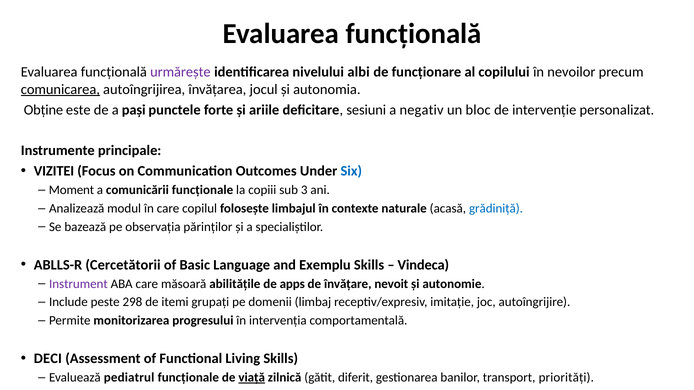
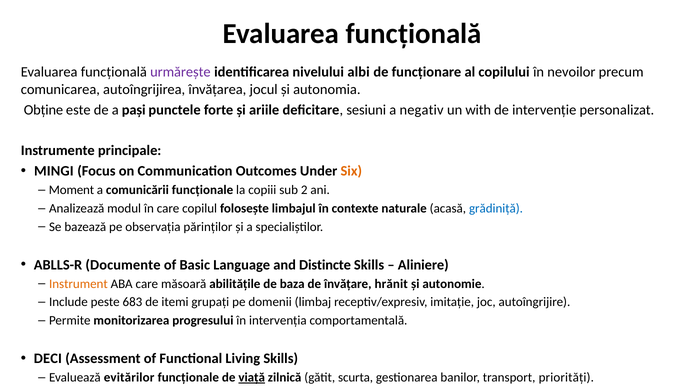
comunicarea underline: present -> none
bloc: bloc -> with
VIZITEI: VIZITEI -> MINGI
Six colour: blue -> orange
3: 3 -> 2
Cercetătorii: Cercetătorii -> Documente
Exemplu: Exemplu -> Distincte
Vindeca: Vindeca -> Aliniere
Instrument colour: purple -> orange
apps: apps -> baza
nevoit: nevoit -> hrănit
298: 298 -> 683
pediatrul: pediatrul -> evitărilor
diferit: diferit -> scurta
